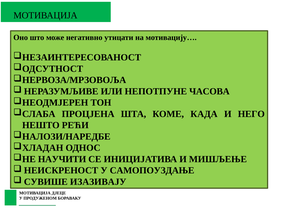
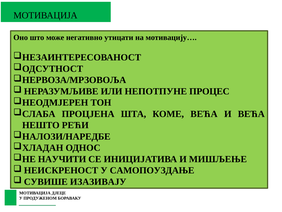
ЧАСОВА: ЧАСОВА -> ПРОЦЕС
КОМЕ КАДА: КАДА -> ВЕЋА
И НЕГО: НЕГО -> ВЕЋА
